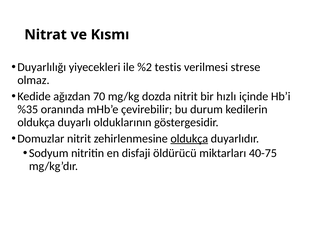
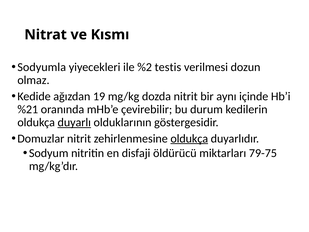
Duyarlılığı: Duyarlılığı -> Sodyumla
strese: strese -> dozun
70: 70 -> 19
hızlı: hızlı -> aynı
%35: %35 -> %21
duyarlı underline: none -> present
40-75: 40-75 -> 79-75
